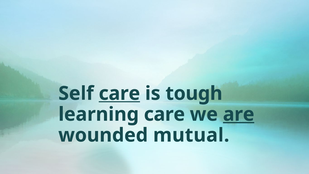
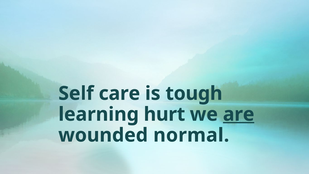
care at (119, 93) underline: present -> none
learning care: care -> hurt
mutual: mutual -> normal
